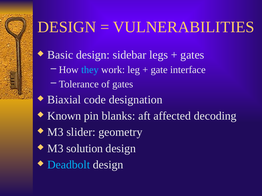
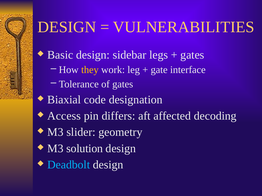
they colour: light blue -> yellow
Known: Known -> Access
blanks: blanks -> differs
